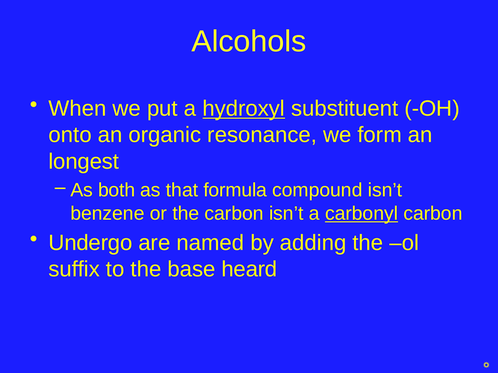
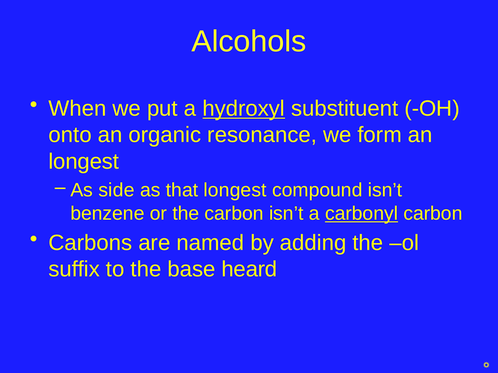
both: both -> side
that formula: formula -> longest
Undergo: Undergo -> Carbons
